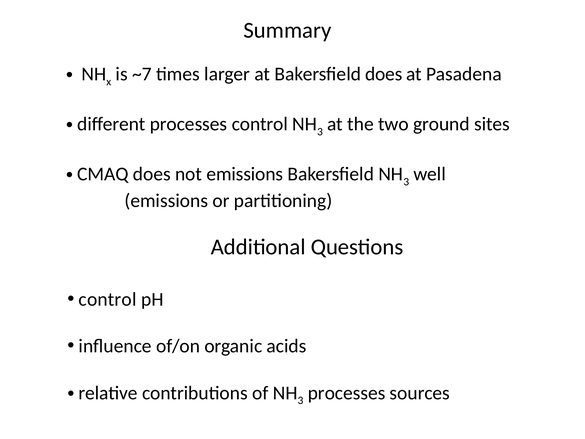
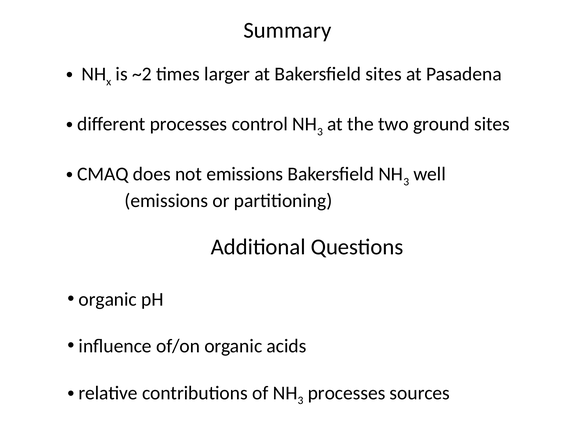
~7: ~7 -> ~2
Bakersfield does: does -> sites
control at (108, 299): control -> organic
